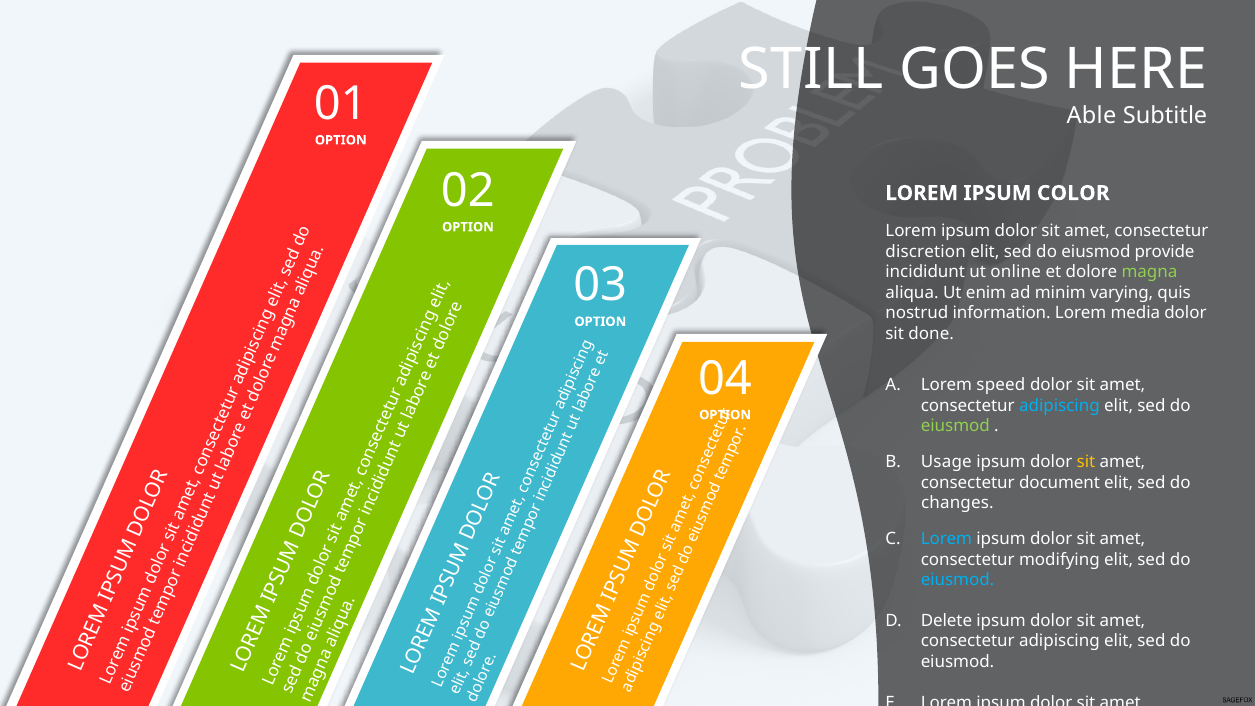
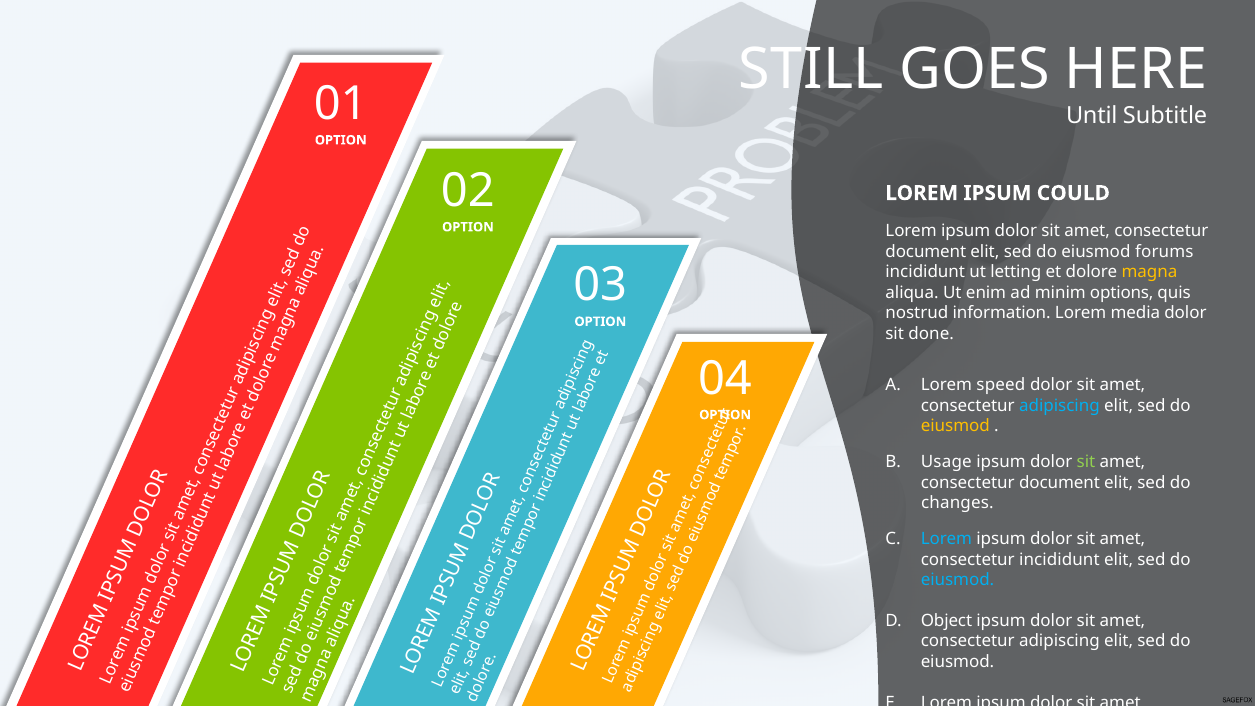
Able: Able -> Until
COLOR: COLOR -> COULD
discretion at (926, 252): discretion -> document
provide: provide -> forums
online: online -> letting
magna colour: light green -> yellow
varying: varying -> options
eiusmod at (955, 426) colour: light green -> yellow
sit at (1086, 462) colour: yellow -> light green
consectetur modifying: modifying -> incididunt
Delete: Delete -> Object
